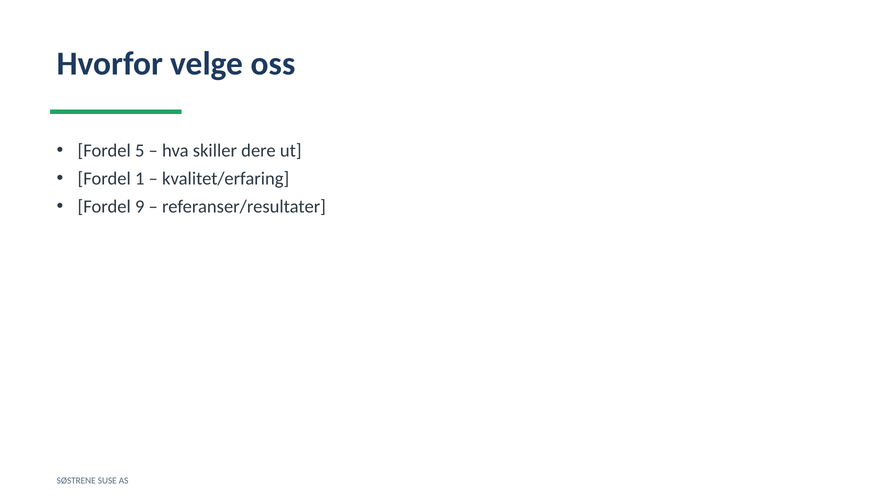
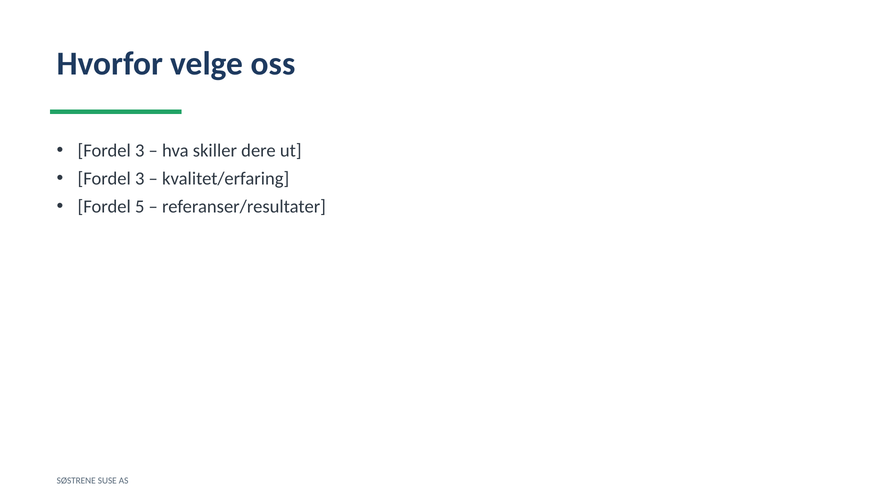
5 at (140, 151): 5 -> 3
1 at (140, 179): 1 -> 3
9: 9 -> 5
